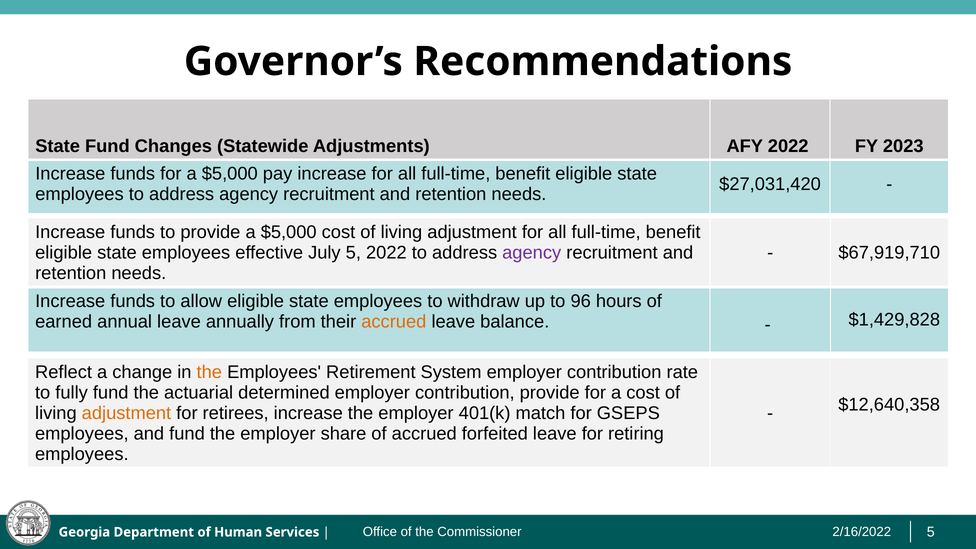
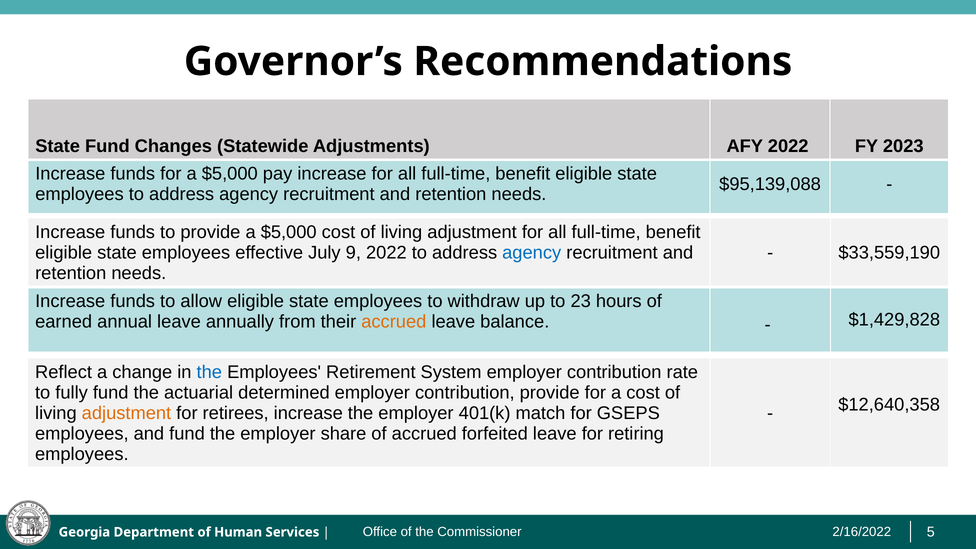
$27,031,420: $27,031,420 -> $95,139,088
July 5: 5 -> 9
agency at (532, 253) colour: purple -> blue
$67,919,710: $67,919,710 -> $33,559,190
96: 96 -> 23
the at (209, 372) colour: orange -> blue
